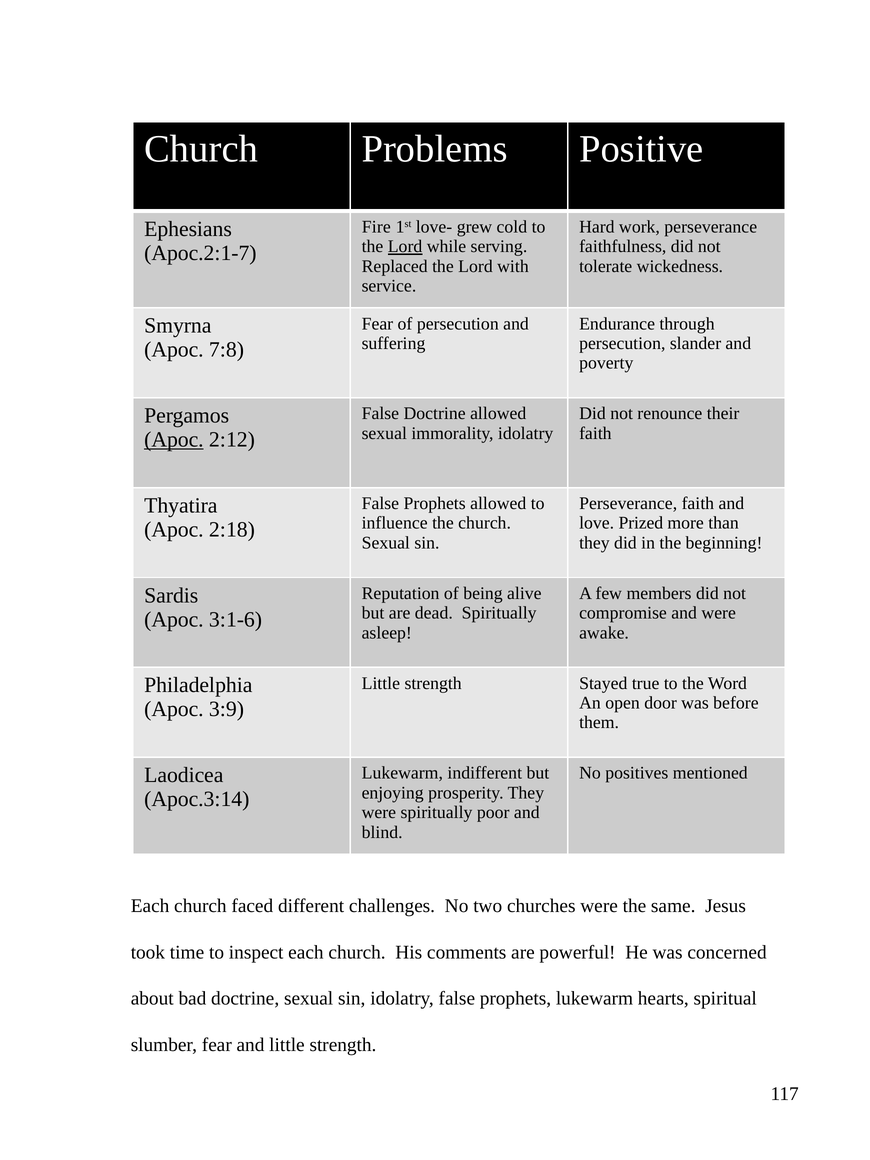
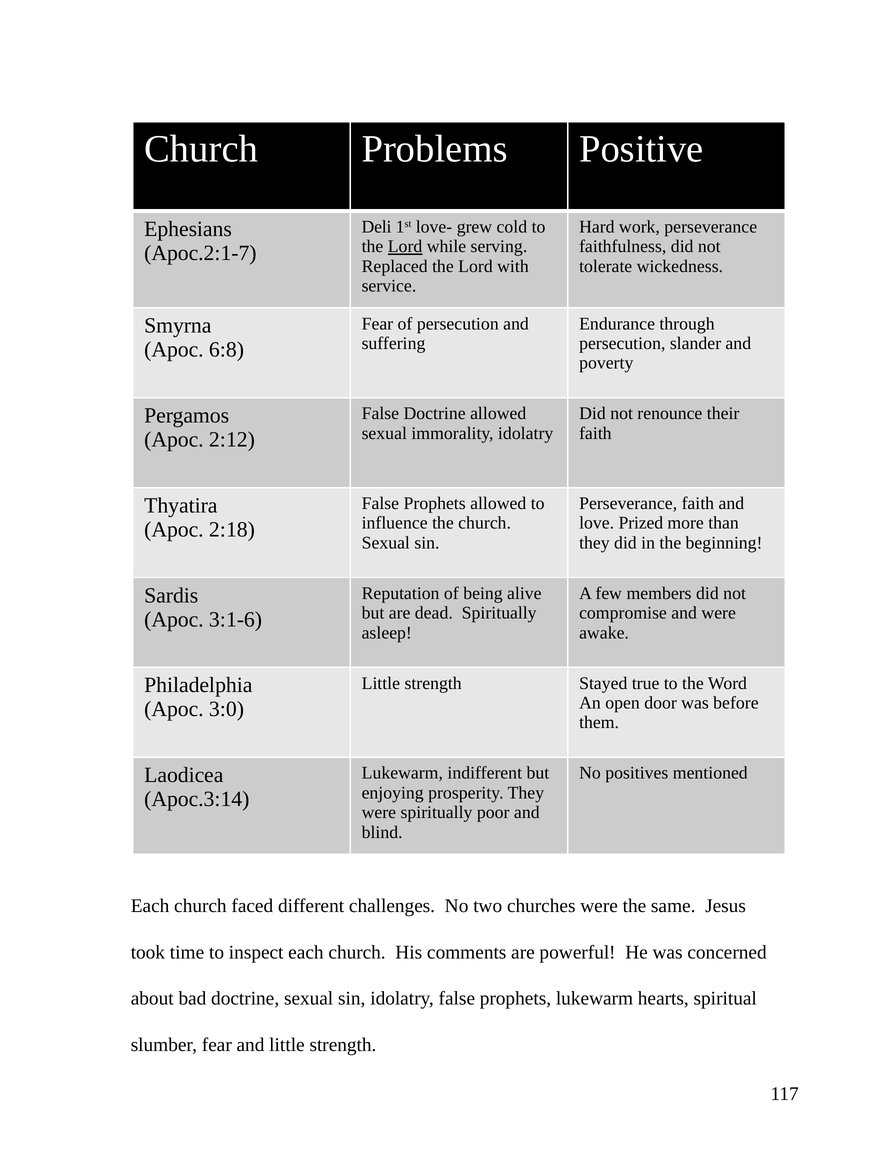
Fire: Fire -> Deli
7:8: 7:8 -> 6:8
Apoc at (174, 440) underline: present -> none
3:9: 3:9 -> 3:0
